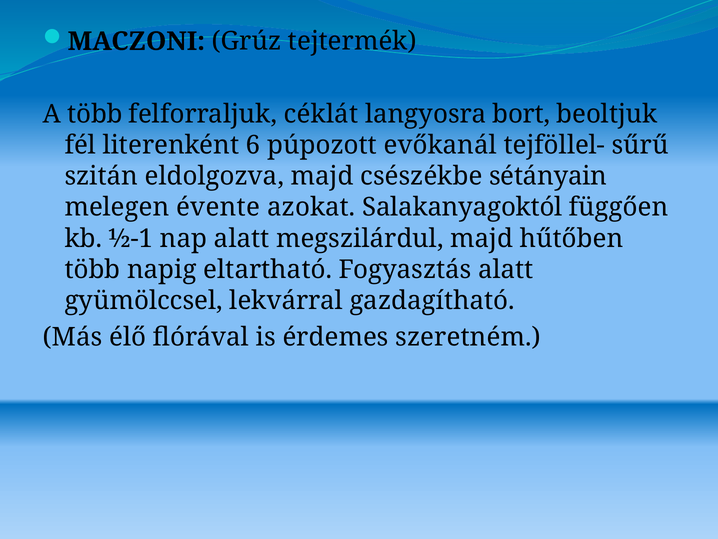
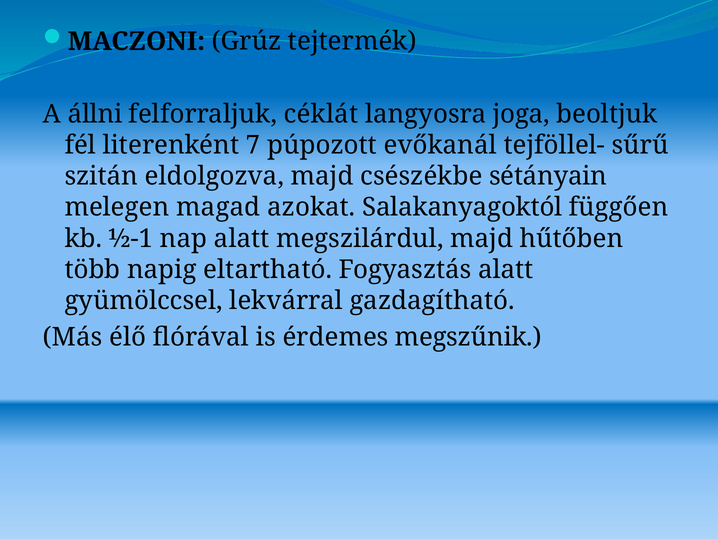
A több: több -> állni
bort: bort -> joga
6: 6 -> 7
évente: évente -> magad
szeretném: szeretném -> megszűnik
